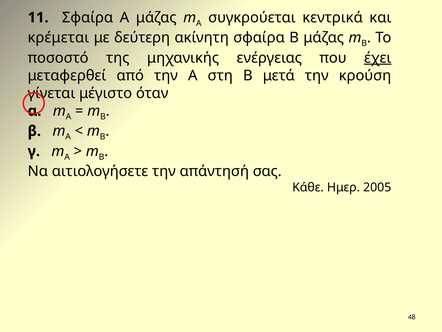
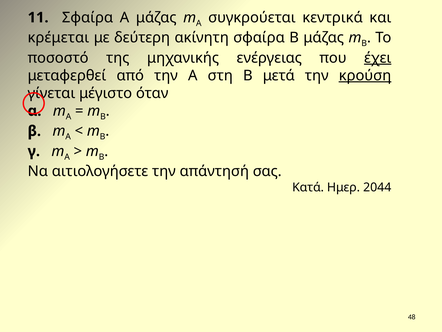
κρούση underline: none -> present
Κάθε: Κάθε -> Κατά
2005: 2005 -> 2044
